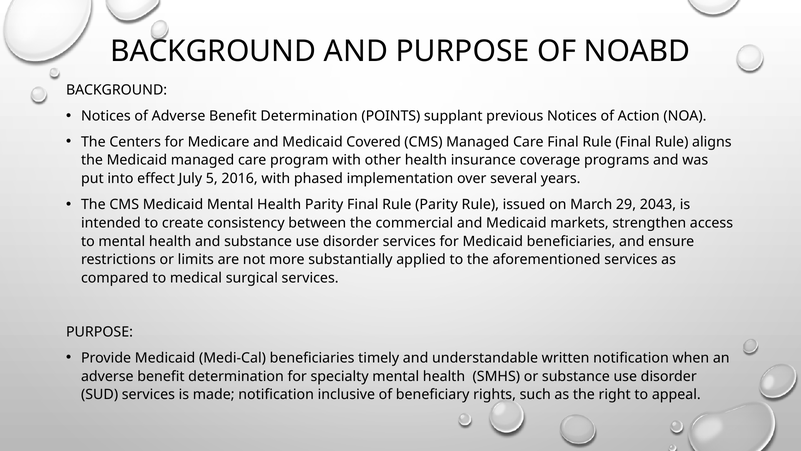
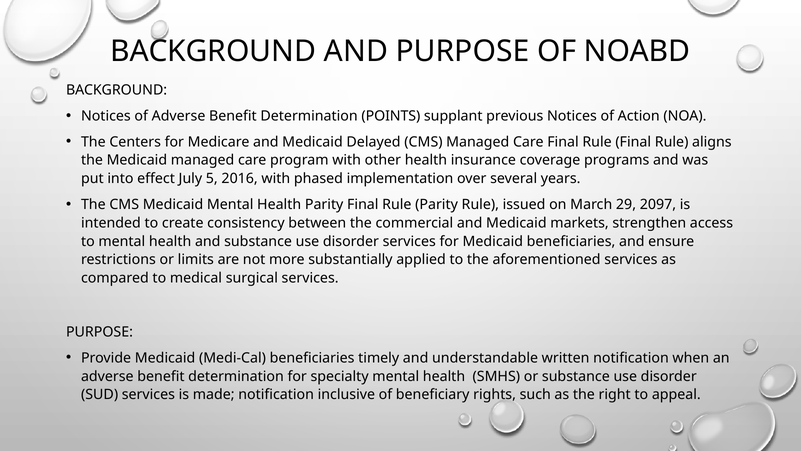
Covered: Covered -> Delayed
2043: 2043 -> 2097
